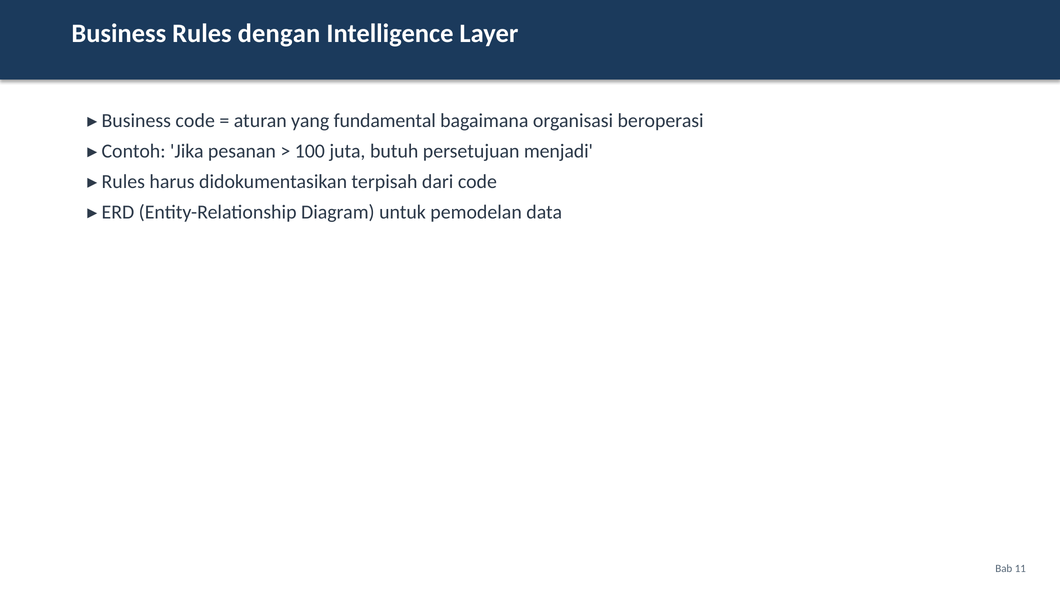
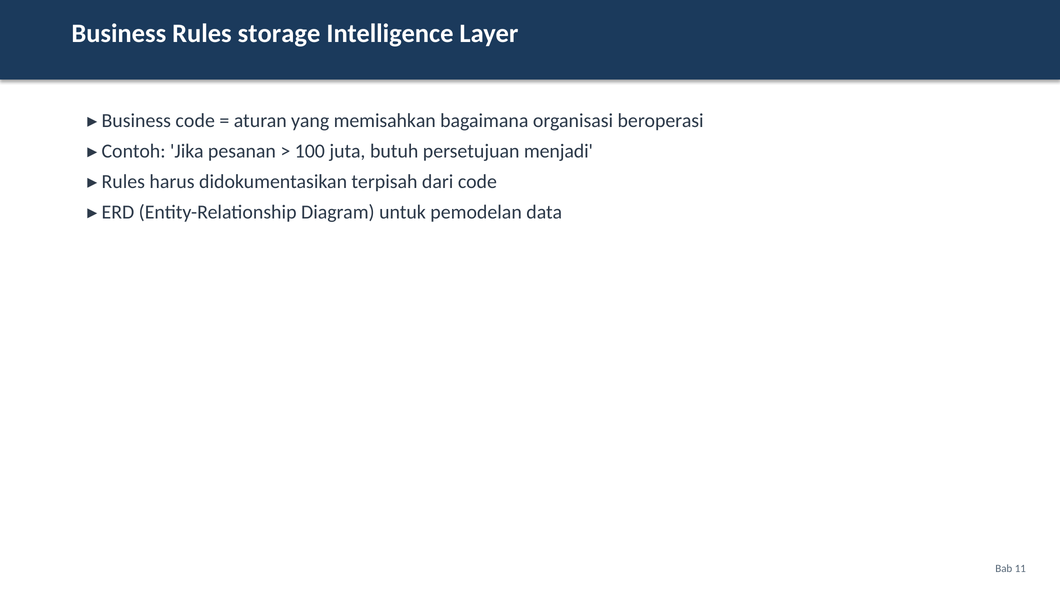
dengan: dengan -> storage
fundamental: fundamental -> memisahkan
